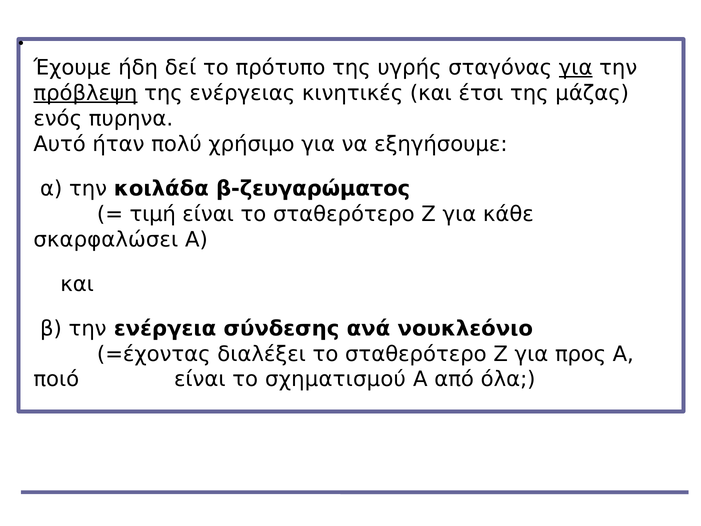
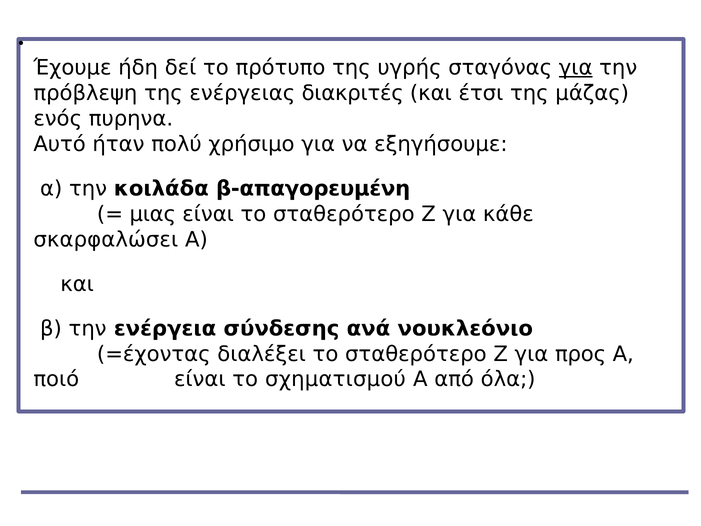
πρόβλεψη underline: present -> none
κινητικές: κινητικές -> διακριτές
β-ζευγαρώματος: β-ζευγαρώματος -> β-απαγορευμένη
τιμή: τιμή -> μιας
